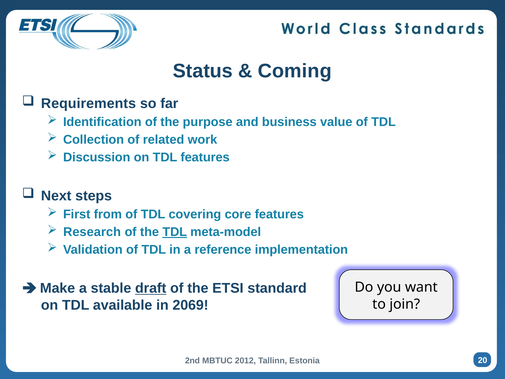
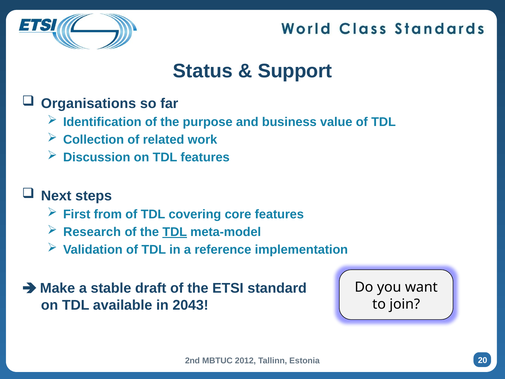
Coming: Coming -> Support
Requirements: Requirements -> Organisations
draft underline: present -> none
2069: 2069 -> 2043
